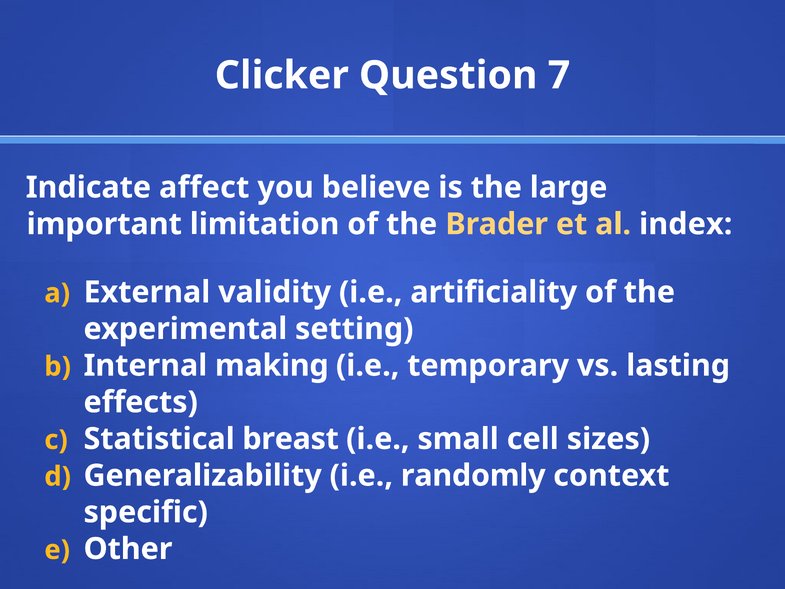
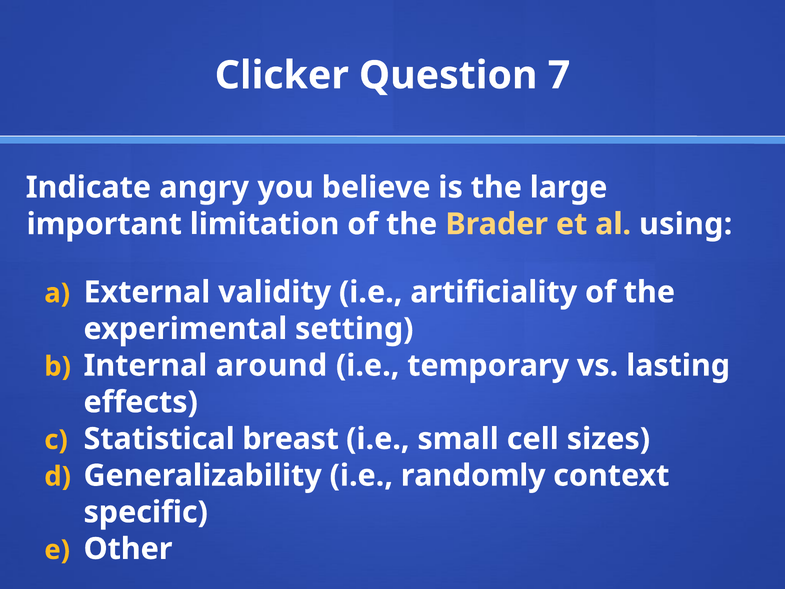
affect: affect -> angry
index: index -> using
making: making -> around
